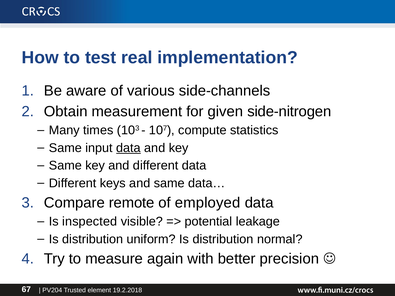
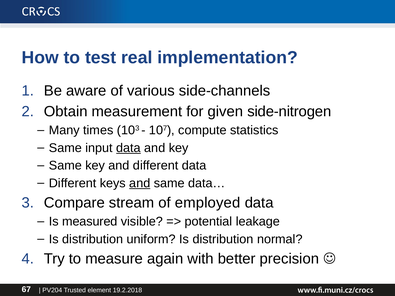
and at (140, 183) underline: none -> present
remote: remote -> stream
inspected: inspected -> measured
